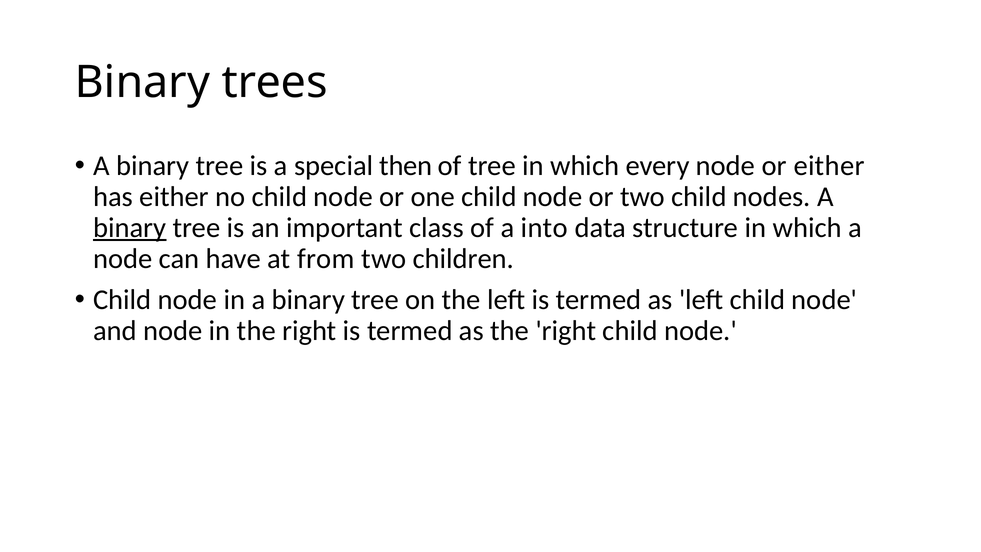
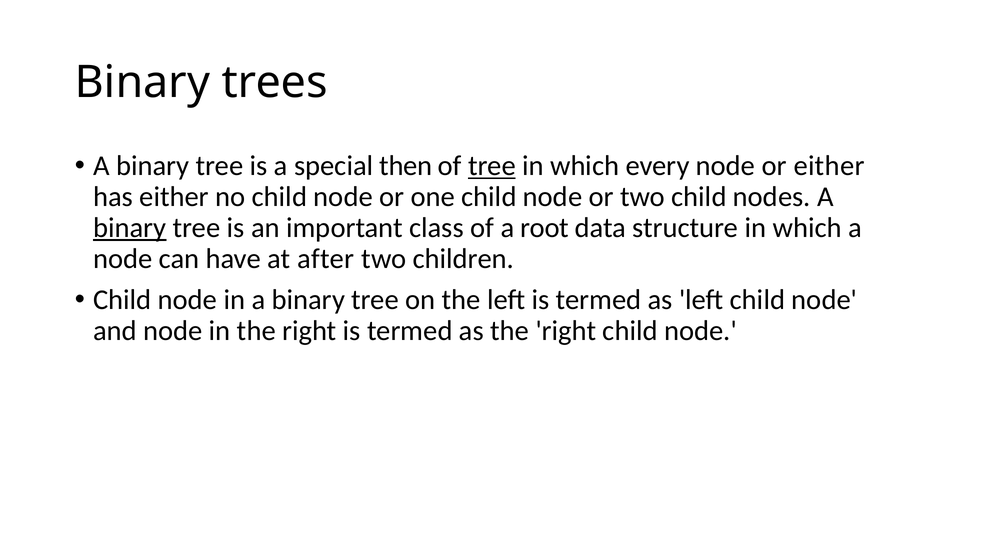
tree at (492, 166) underline: none -> present
into: into -> root
from: from -> after
